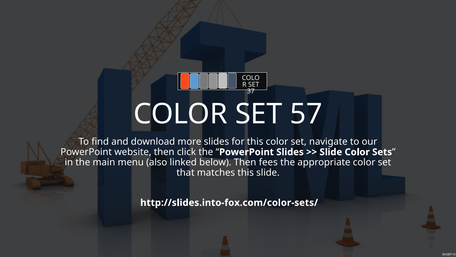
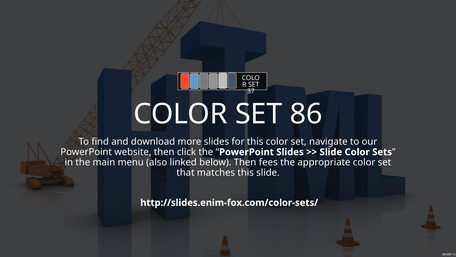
57: 57 -> 86
http://slides.into-fox.com/color-sets/: http://slides.into-fox.com/color-sets/ -> http://slides.enim-fox.com/color-sets/
